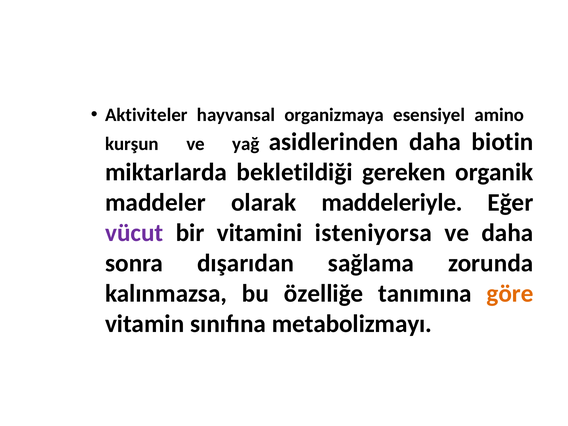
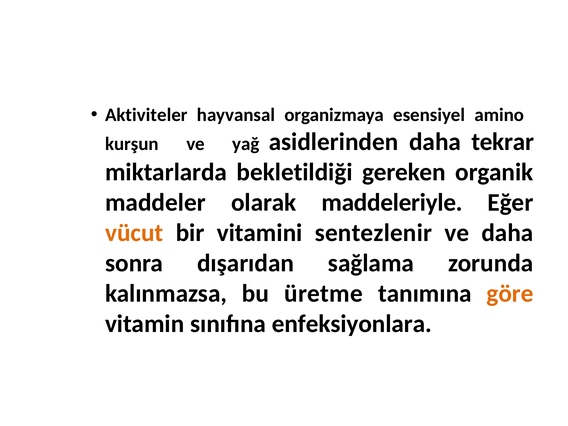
biotin: biotin -> tekrar
vücut colour: purple -> orange
isteniyorsa: isteniyorsa -> sentezlenir
özelliğe: özelliğe -> üretme
metabolizmayı: metabolizmayı -> enfeksiyonlara
